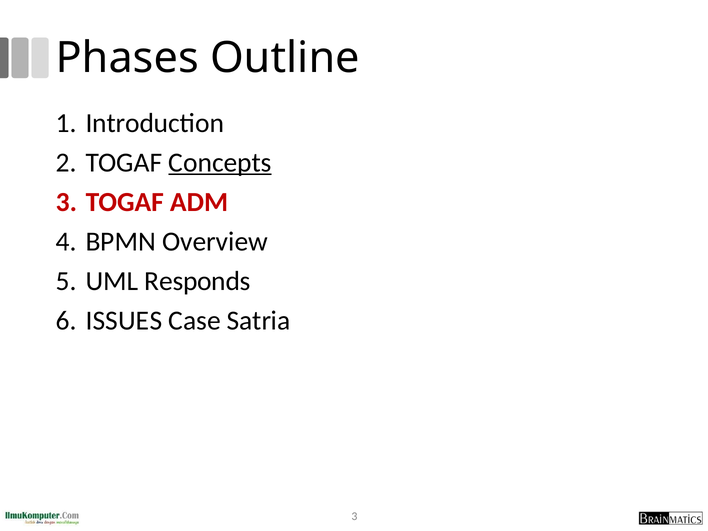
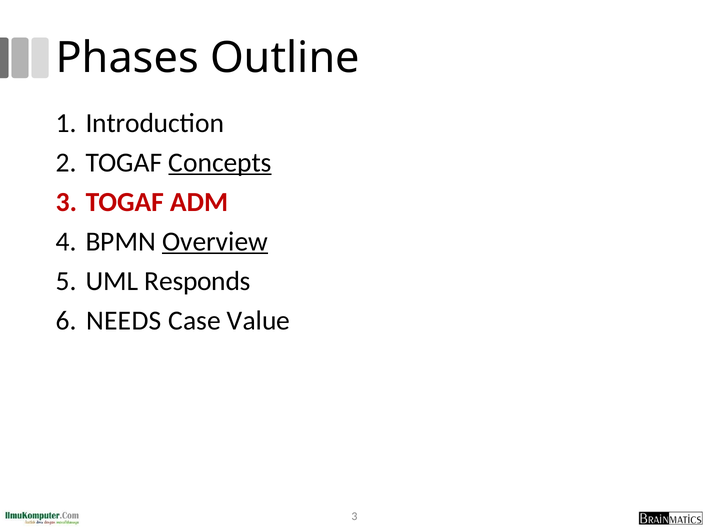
Overview underline: none -> present
ISSUES: ISSUES -> NEEDS
Satria: Satria -> Value
